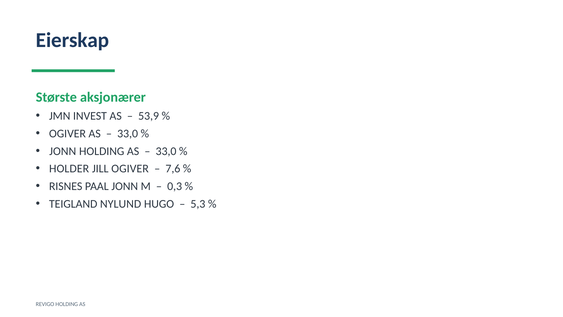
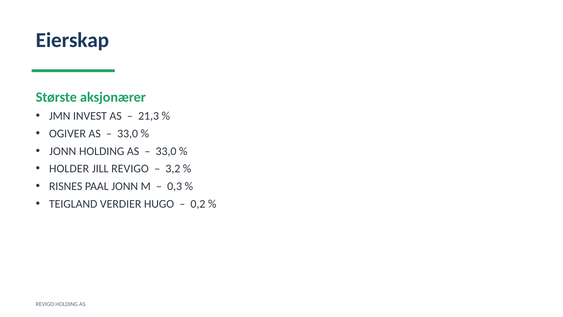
53,9: 53,9 -> 21,3
JILL OGIVER: OGIVER -> REVIGO
7,6: 7,6 -> 3,2
NYLUND: NYLUND -> VERDIER
5,3: 5,3 -> 0,2
